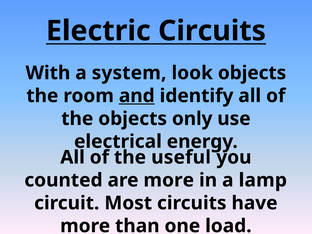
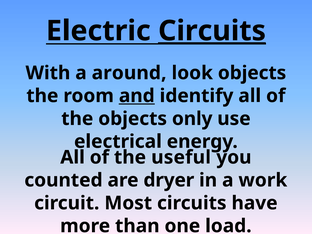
Circuits at (212, 31) underline: none -> present
system: system -> around
are more: more -> dryer
lamp: lamp -> work
